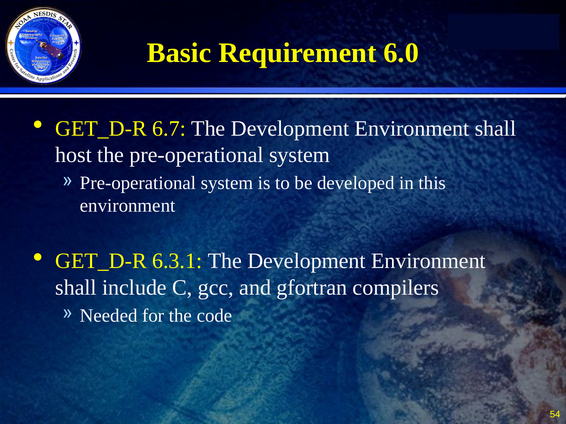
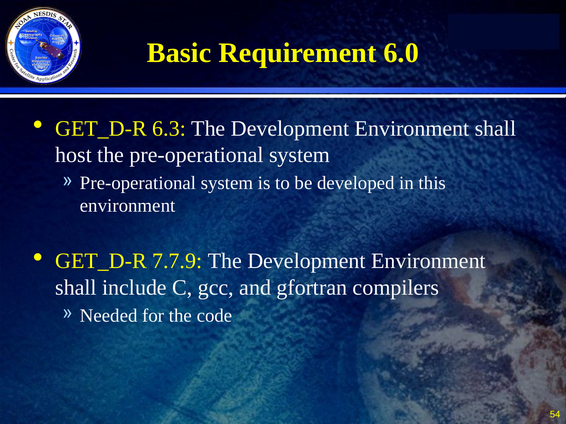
6.7: 6.7 -> 6.3
6.3.1: 6.3.1 -> 7.7.9
